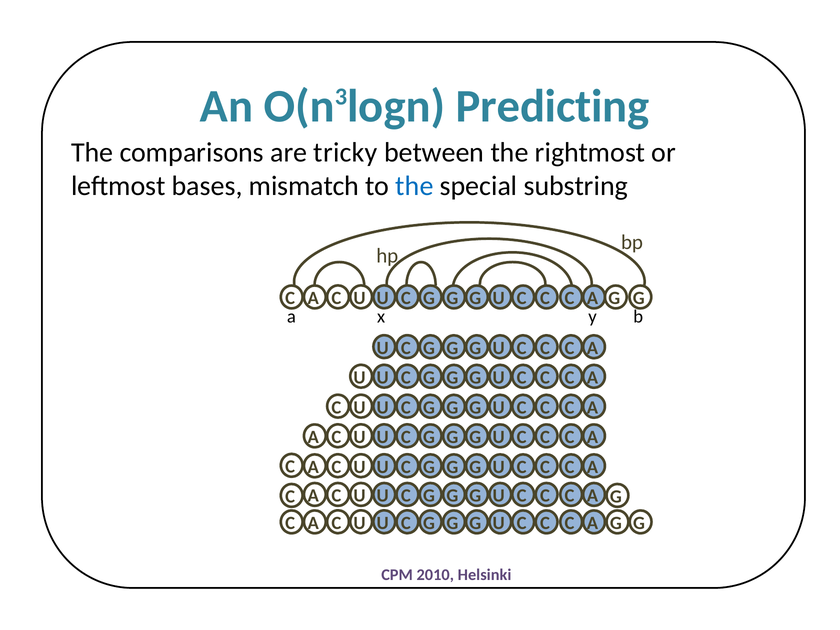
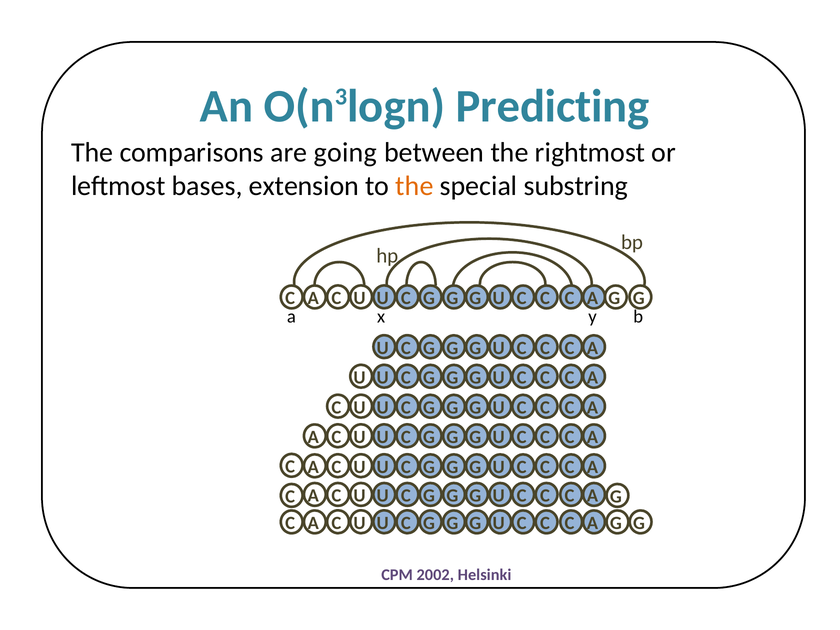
tricky: tricky -> going
mismatch: mismatch -> extension
the at (414, 186) colour: blue -> orange
2010: 2010 -> 2002
